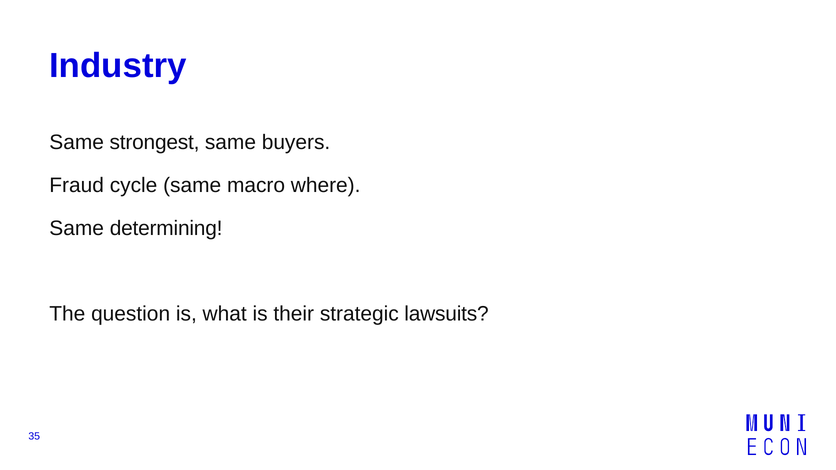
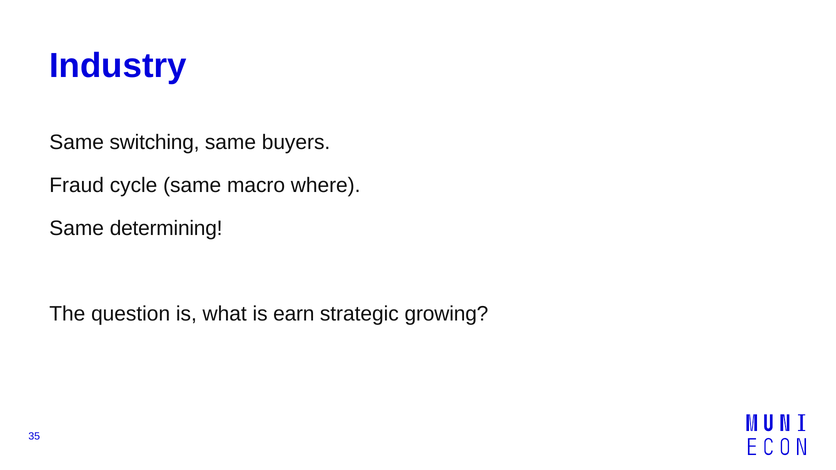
strongest: strongest -> switching
their: their -> earn
lawsuits: lawsuits -> growing
